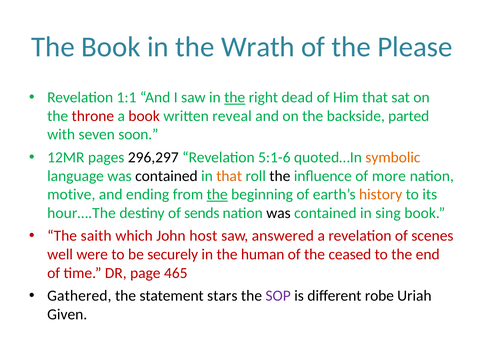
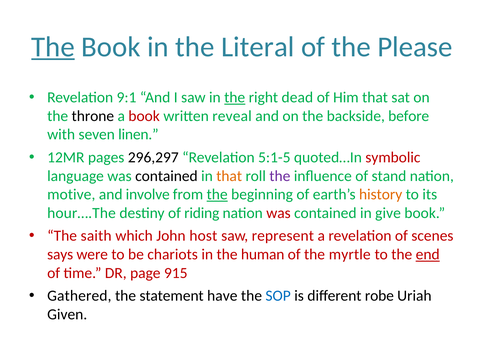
The at (53, 47) underline: none -> present
Wrath: Wrath -> Literal
1:1: 1:1 -> 9:1
throne colour: red -> black
parted: parted -> before
soon: soon -> linen
5:1-6: 5:1-6 -> 5:1-5
symbolic colour: orange -> red
the at (280, 176) colour: black -> purple
more: more -> stand
ending: ending -> involve
sends: sends -> riding
was at (278, 213) colour: black -> red
sing: sing -> give
answered: answered -> represent
well: well -> says
securely: securely -> chariots
ceased: ceased -> myrtle
end underline: none -> present
465: 465 -> 915
stars: stars -> have
SOP colour: purple -> blue
